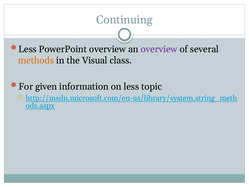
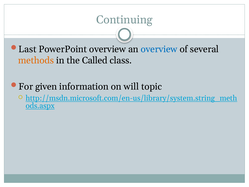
Less at (28, 49): Less -> Last
overview at (159, 49) colour: purple -> blue
Visual: Visual -> Called
on less: less -> will
